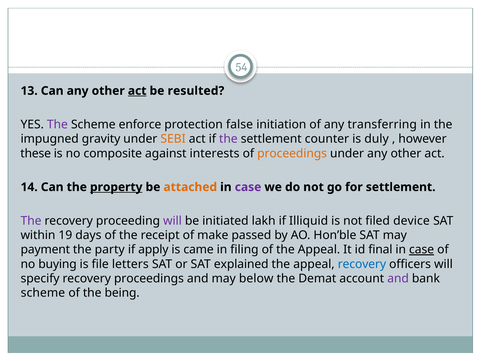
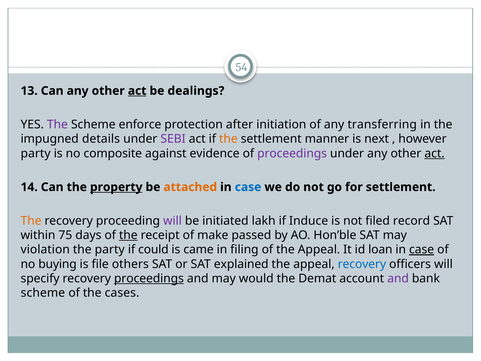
resulted: resulted -> dealings
false: false -> after
gravity: gravity -> details
SEBI colour: orange -> purple
the at (228, 139) colour: purple -> orange
counter: counter -> manner
duly: duly -> next
these at (36, 153): these -> party
interests: interests -> evidence
proceedings at (292, 153) colour: orange -> purple
act at (435, 153) underline: none -> present
case at (248, 187) colour: purple -> blue
The at (31, 221) colour: purple -> orange
Illiquid: Illiquid -> Induce
device: device -> record
19: 19 -> 75
the at (128, 235) underline: none -> present
payment: payment -> violation
apply: apply -> could
final: final -> loan
letters: letters -> others
proceedings at (149, 278) underline: none -> present
below: below -> would
being: being -> cases
